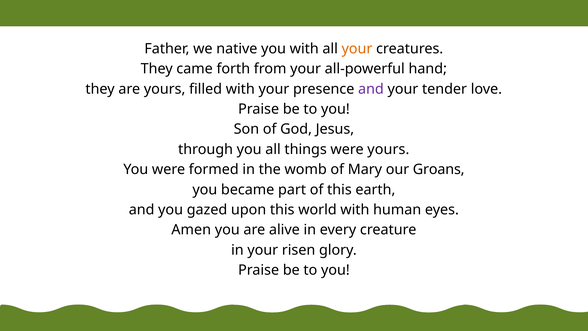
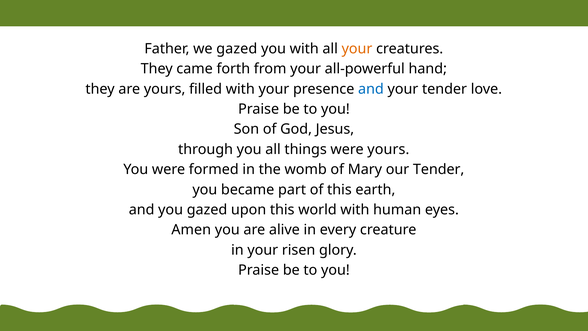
we native: native -> gazed
and at (371, 89) colour: purple -> blue
our Groans: Groans -> Tender
